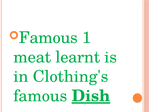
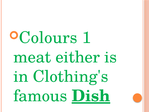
Famous at (48, 38): Famous -> Colours
learnt: learnt -> either
